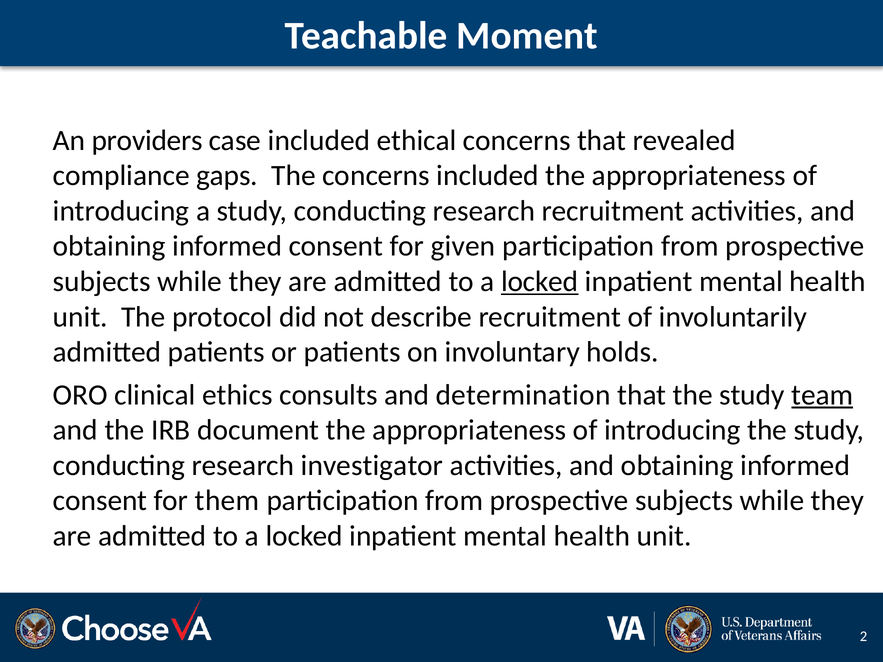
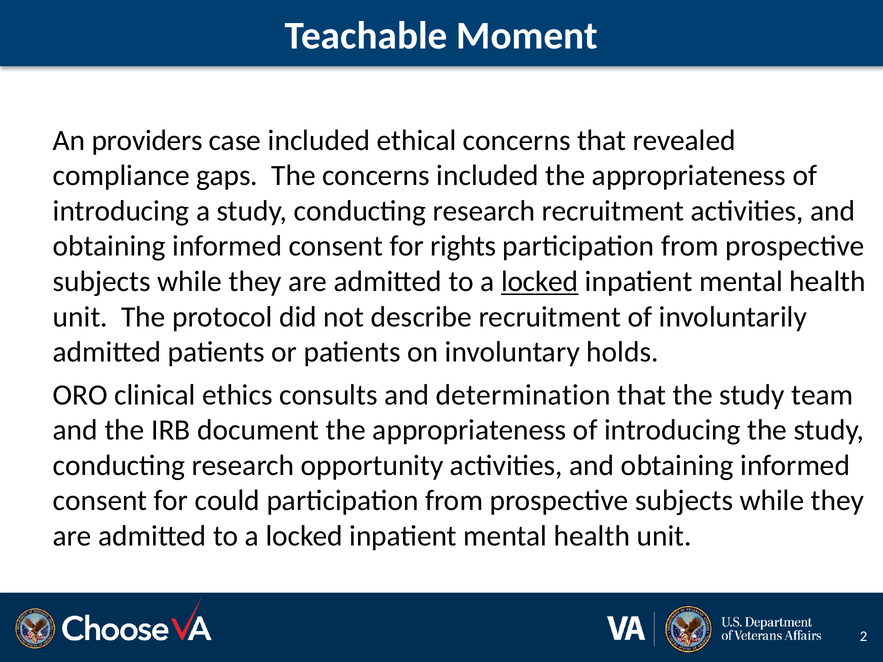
given: given -> rights
team underline: present -> none
investigator: investigator -> opportunity
them: them -> could
